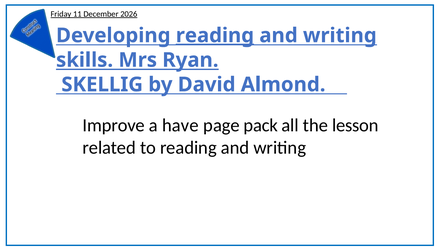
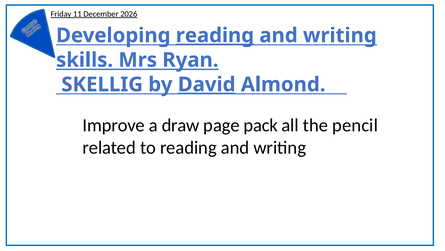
David underline: none -> present
have: have -> draw
lesson: lesson -> pencil
